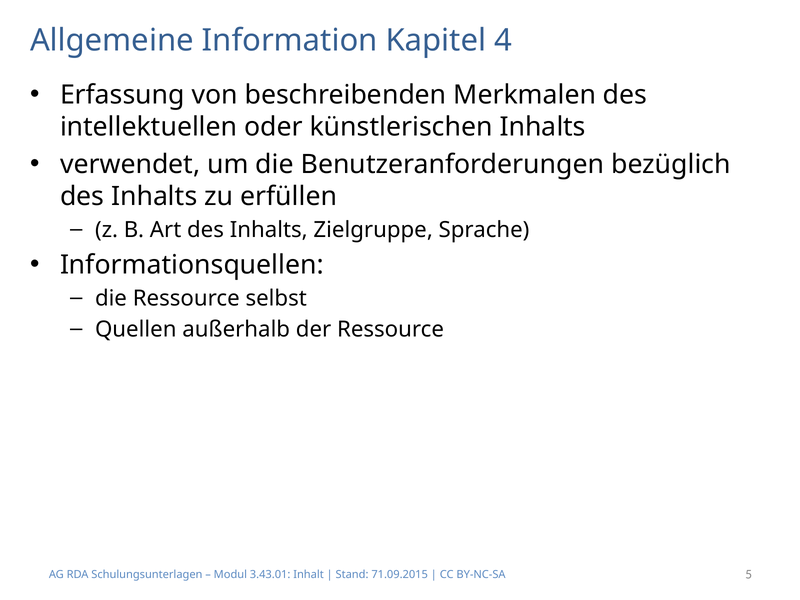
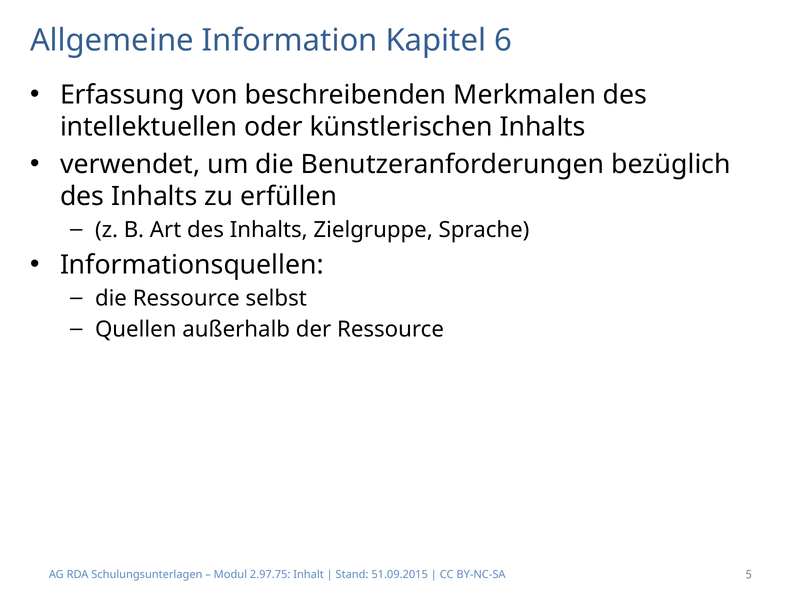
4: 4 -> 6
3.43.01: 3.43.01 -> 2.97.75
71.09.2015: 71.09.2015 -> 51.09.2015
